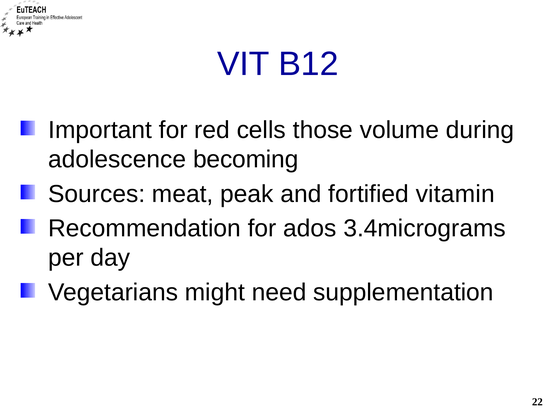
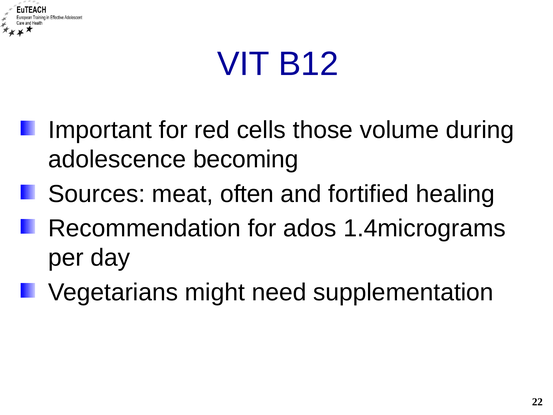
peak: peak -> often
vitamin: vitamin -> healing
3.4micrograms: 3.4micrograms -> 1.4micrograms
